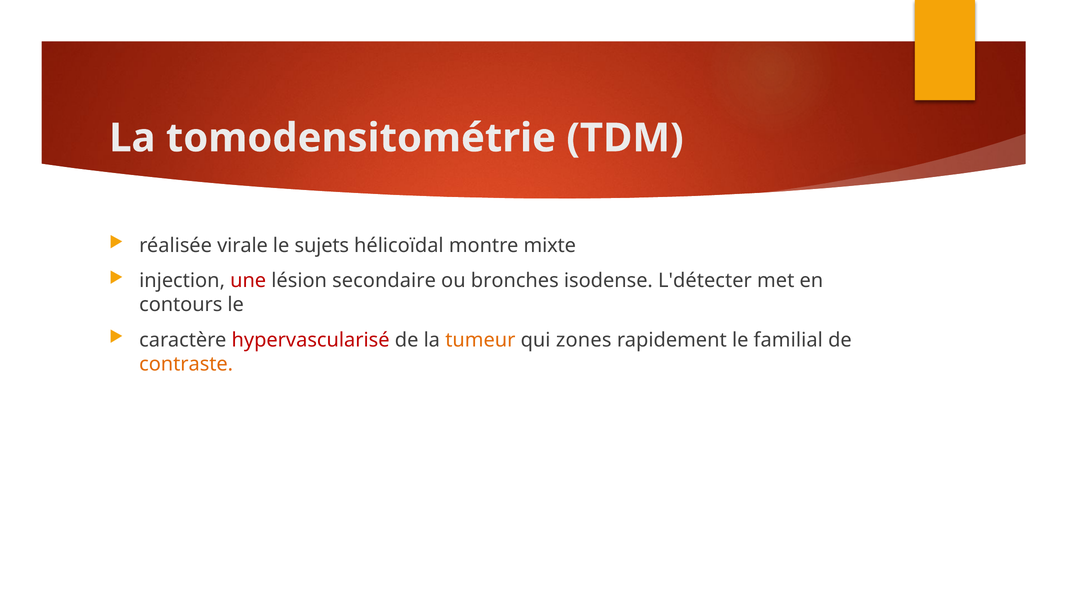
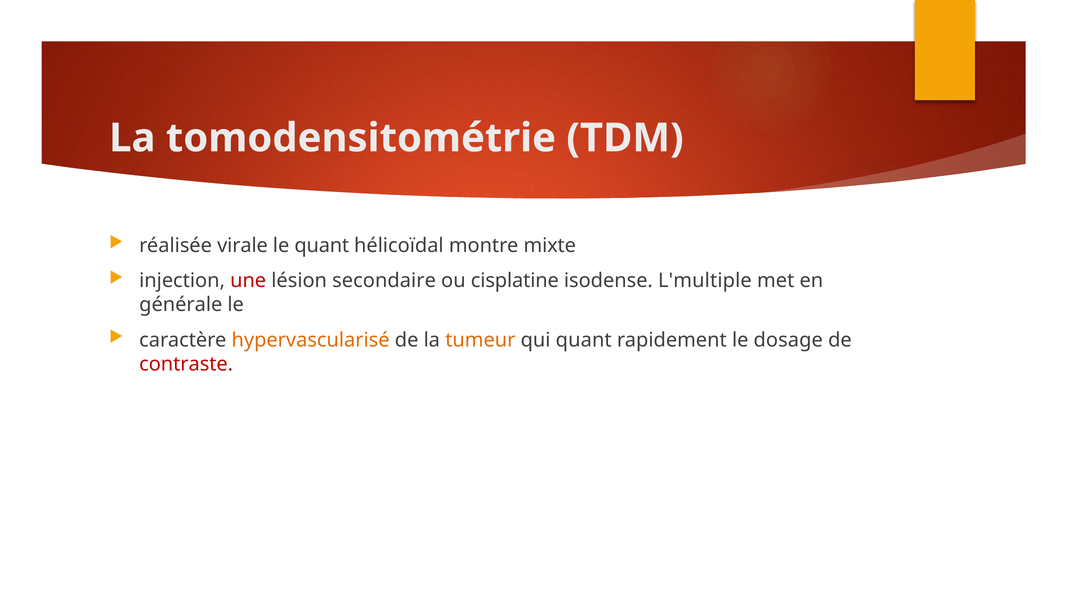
le sujets: sujets -> quant
bronches: bronches -> cisplatine
L'détecter: L'détecter -> L'multiple
contours: contours -> générale
hypervascularisé colour: red -> orange
qui zones: zones -> quant
familial: familial -> dosage
contraste colour: orange -> red
